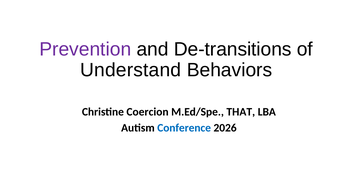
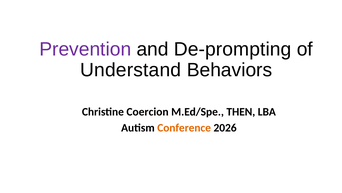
De-transitions: De-transitions -> De-prompting
THAT: THAT -> THEN
Conference colour: blue -> orange
